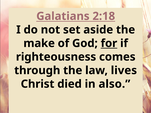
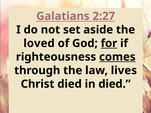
2:18: 2:18 -> 2:27
make: make -> loved
comes underline: none -> present
in also: also -> died
